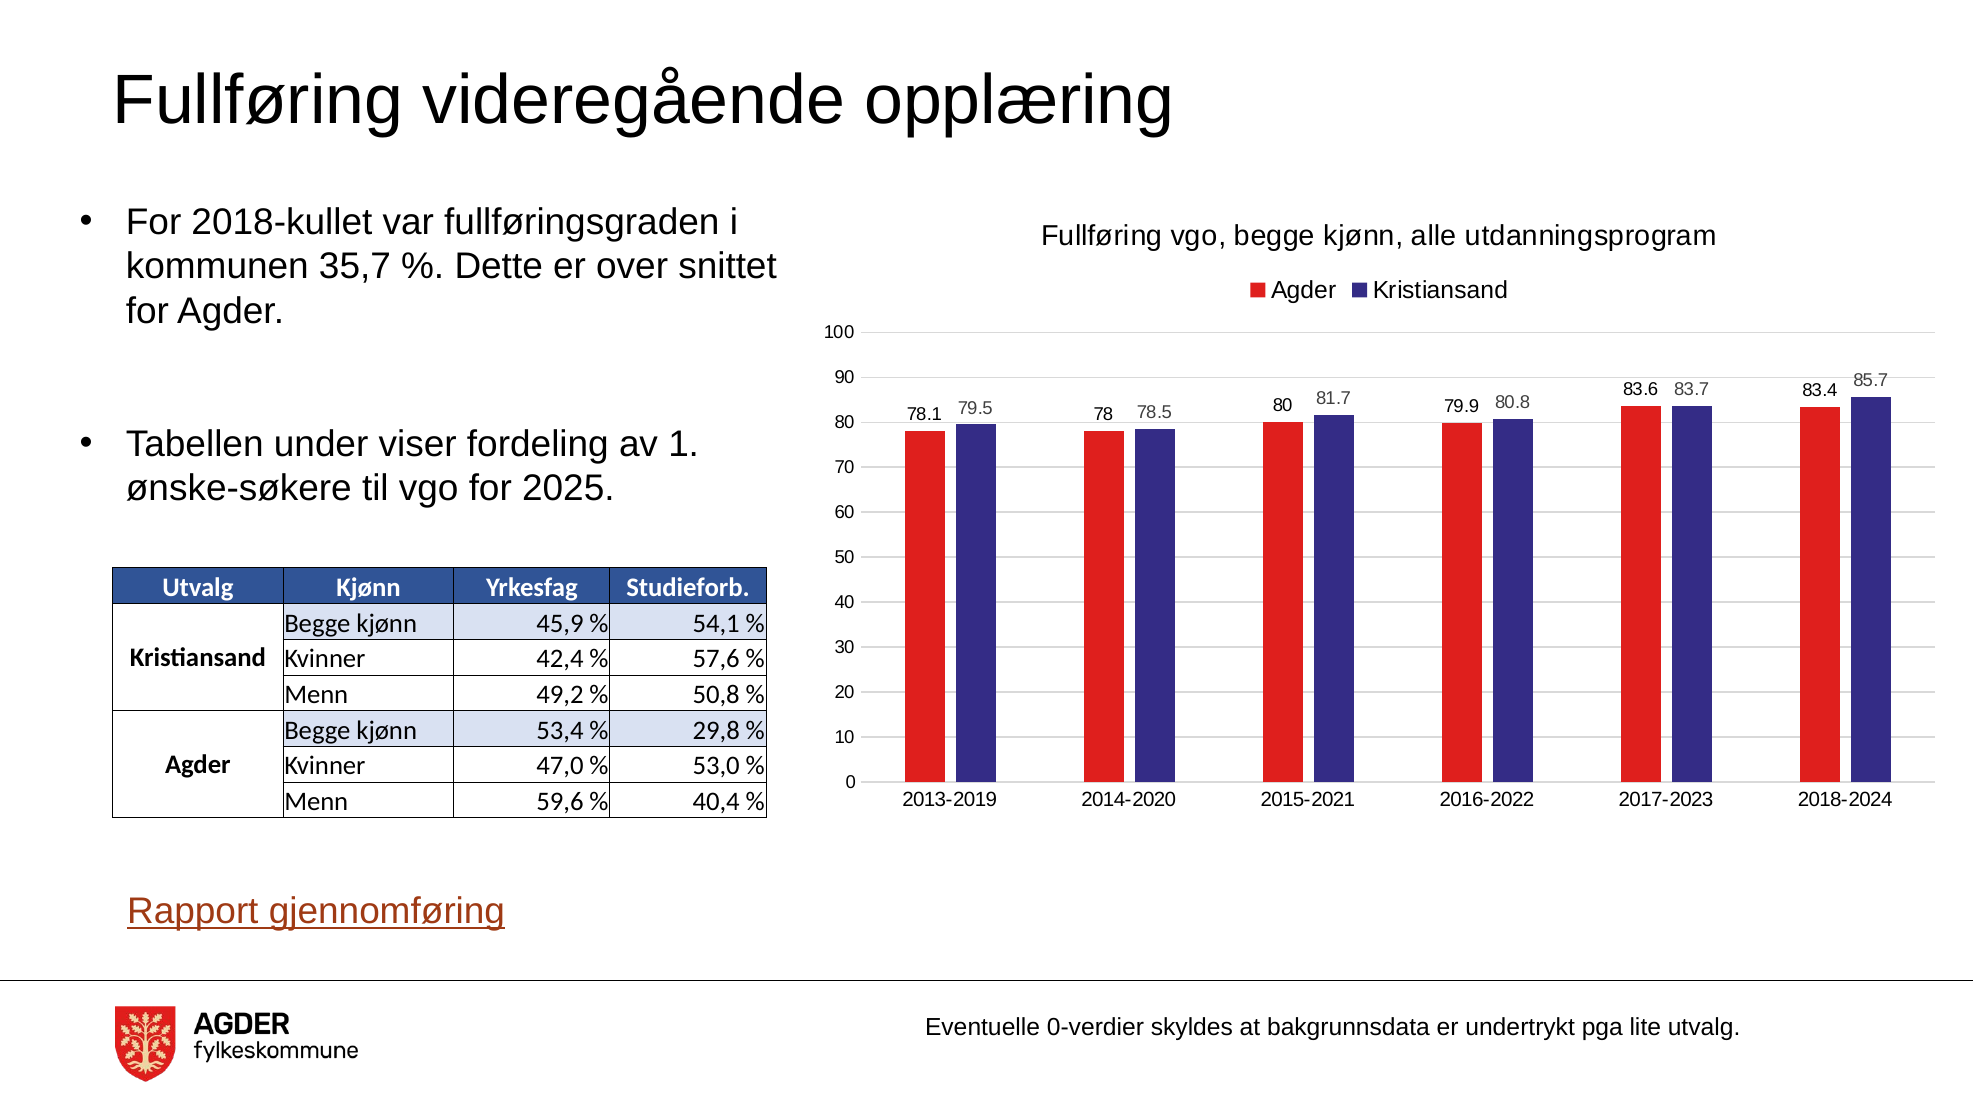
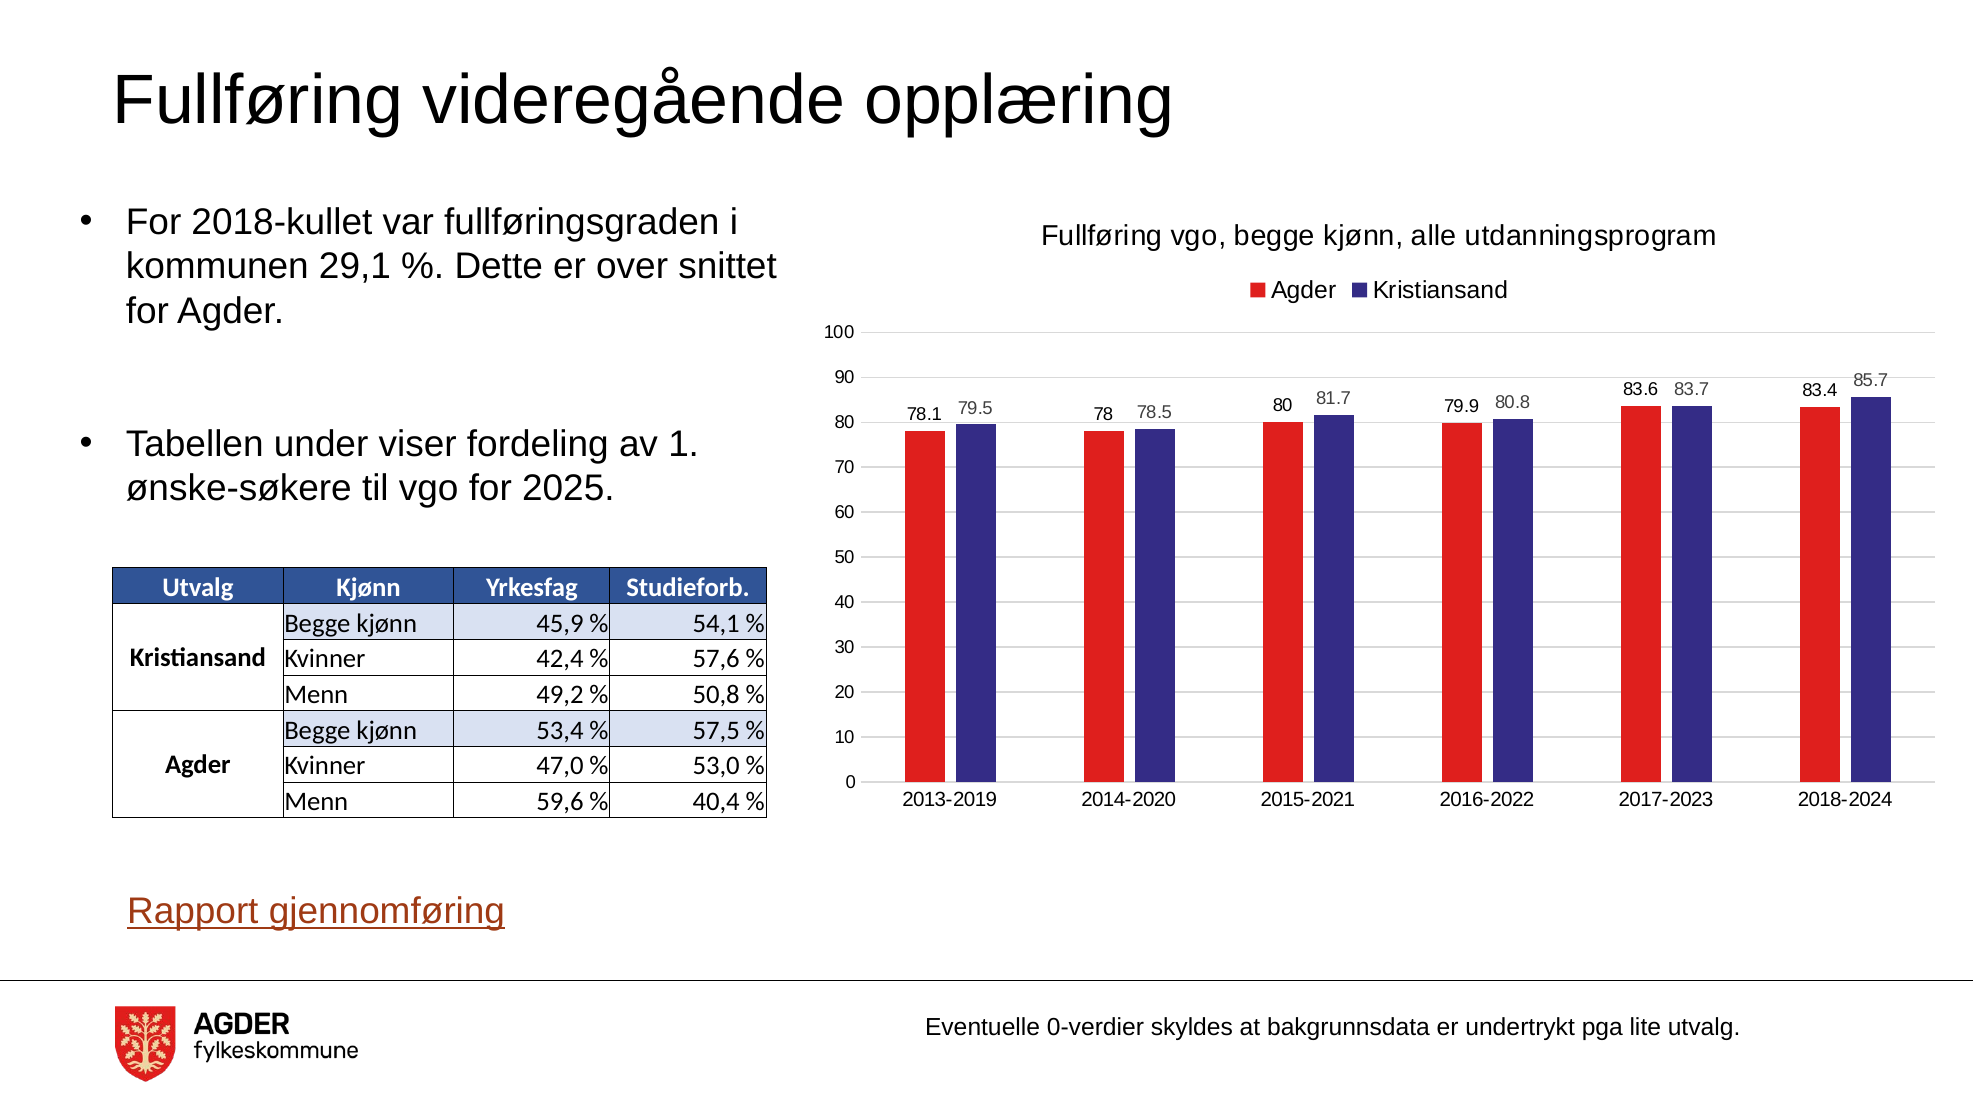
35,7: 35,7 -> 29,1
29,8: 29,8 -> 57,5
